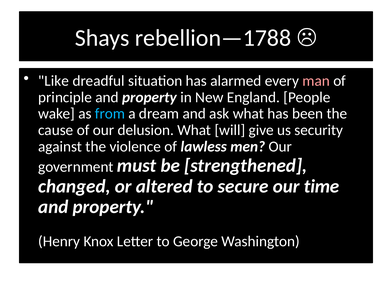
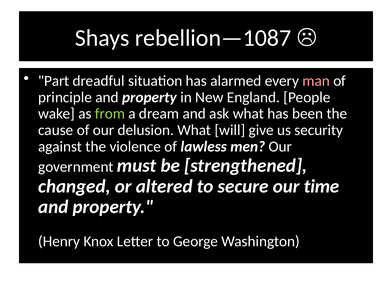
rebellion—1788: rebellion—1788 -> rebellion—1087
Like: Like -> Part
from colour: light blue -> light green
